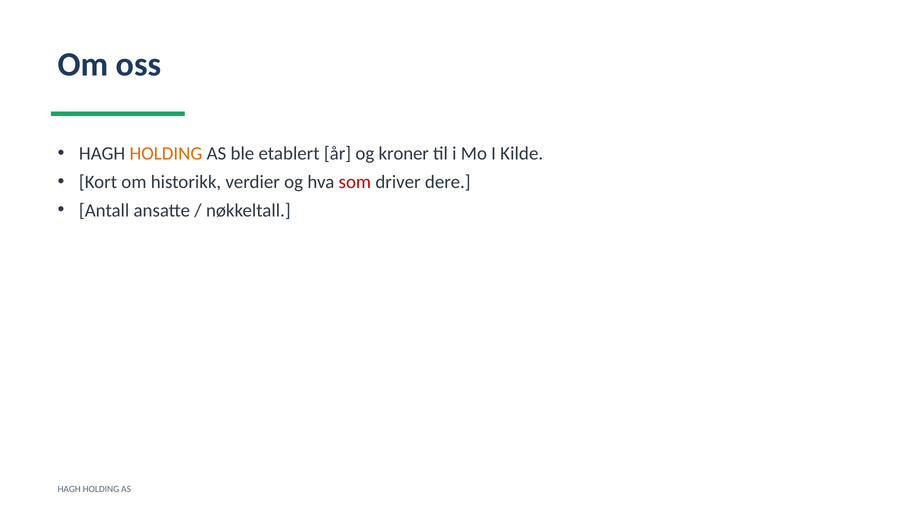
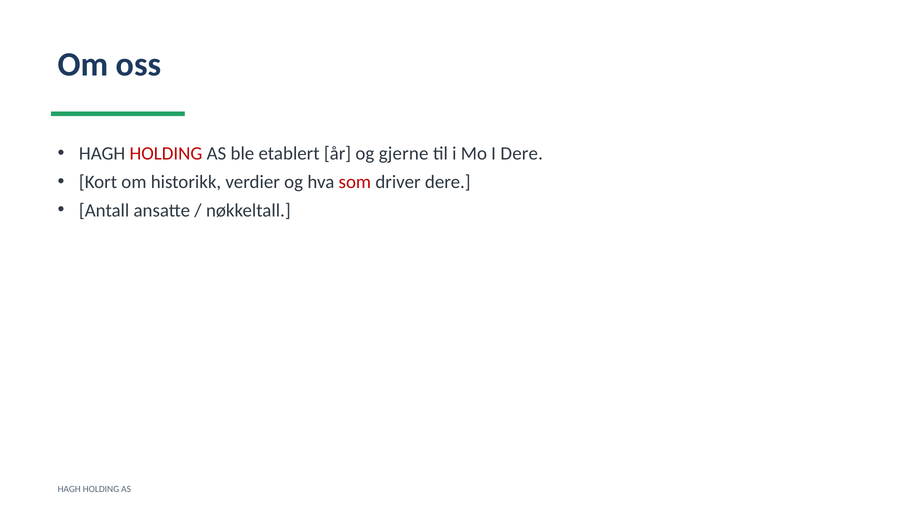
HOLDING at (166, 154) colour: orange -> red
kroner: kroner -> gjerne
I Kilde: Kilde -> Dere
